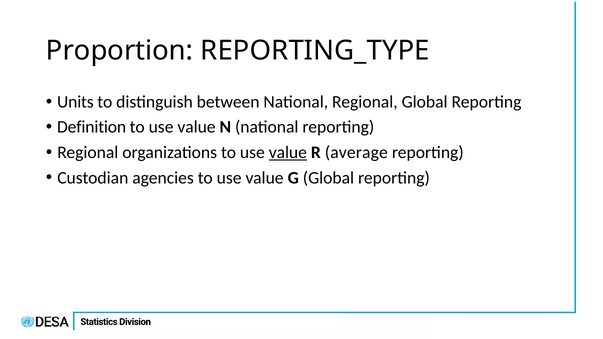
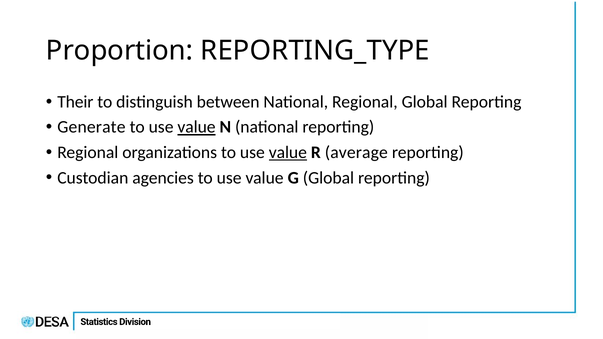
Units: Units -> Their
Definition: Definition -> Generate
value at (197, 127) underline: none -> present
